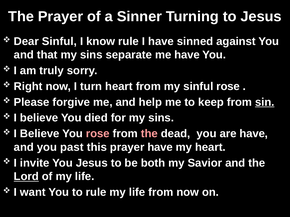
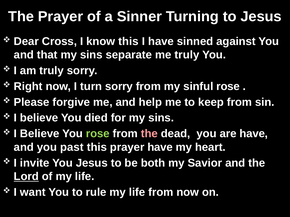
Dear Sinful: Sinful -> Cross
know rule: rule -> this
me have: have -> truly
turn heart: heart -> sorry
sin underline: present -> none
rose at (98, 134) colour: pink -> light green
